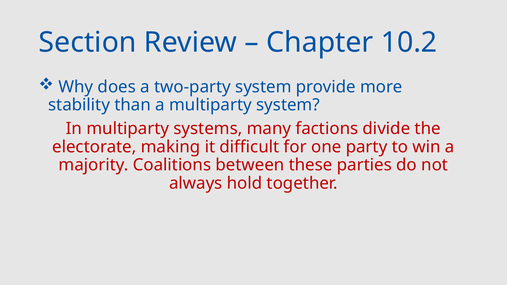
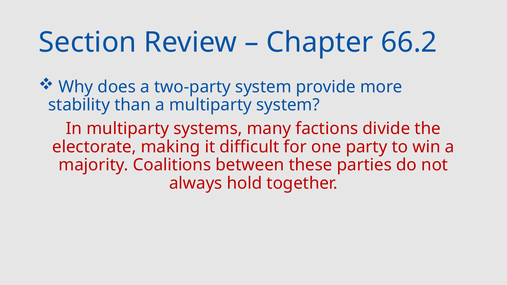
10.2: 10.2 -> 66.2
